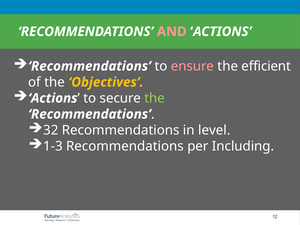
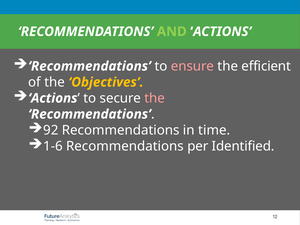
AND colour: pink -> light green
the at (155, 98) colour: light green -> pink
32: 32 -> 92
level: level -> time
1-3: 1-3 -> 1-6
Including: Including -> Identified
